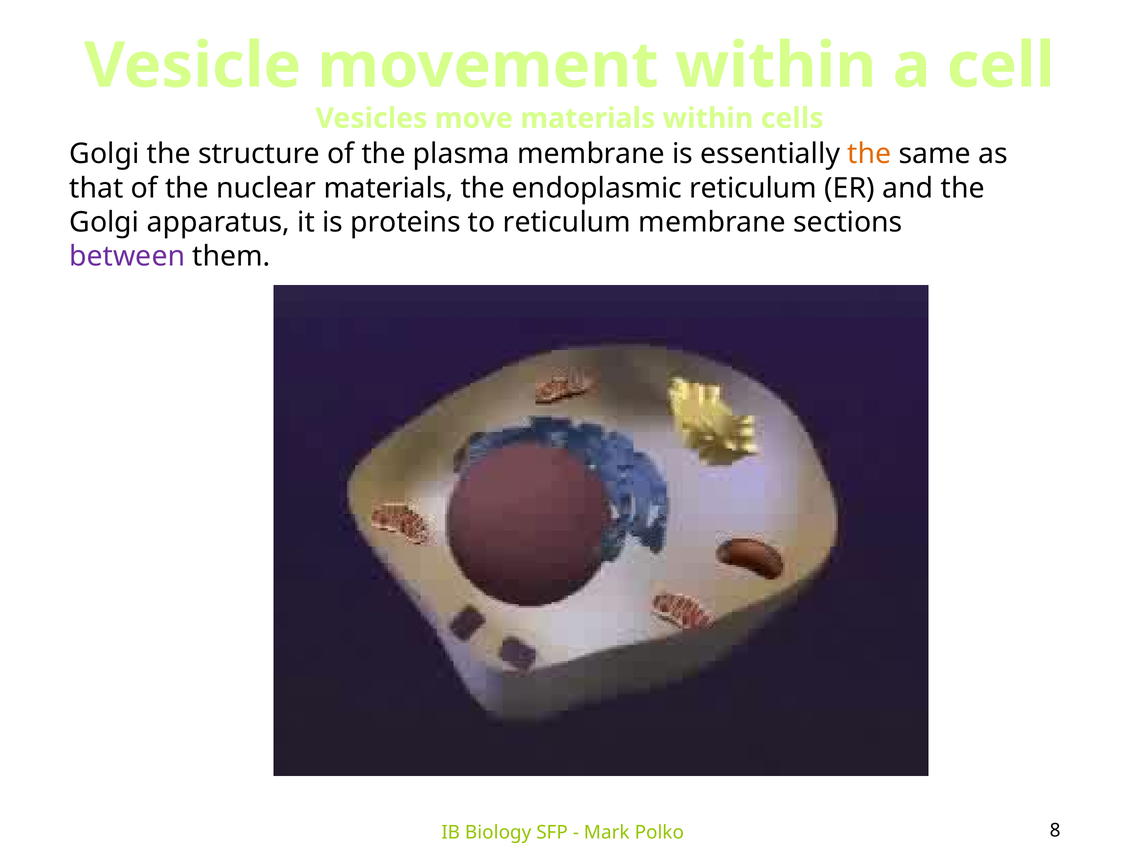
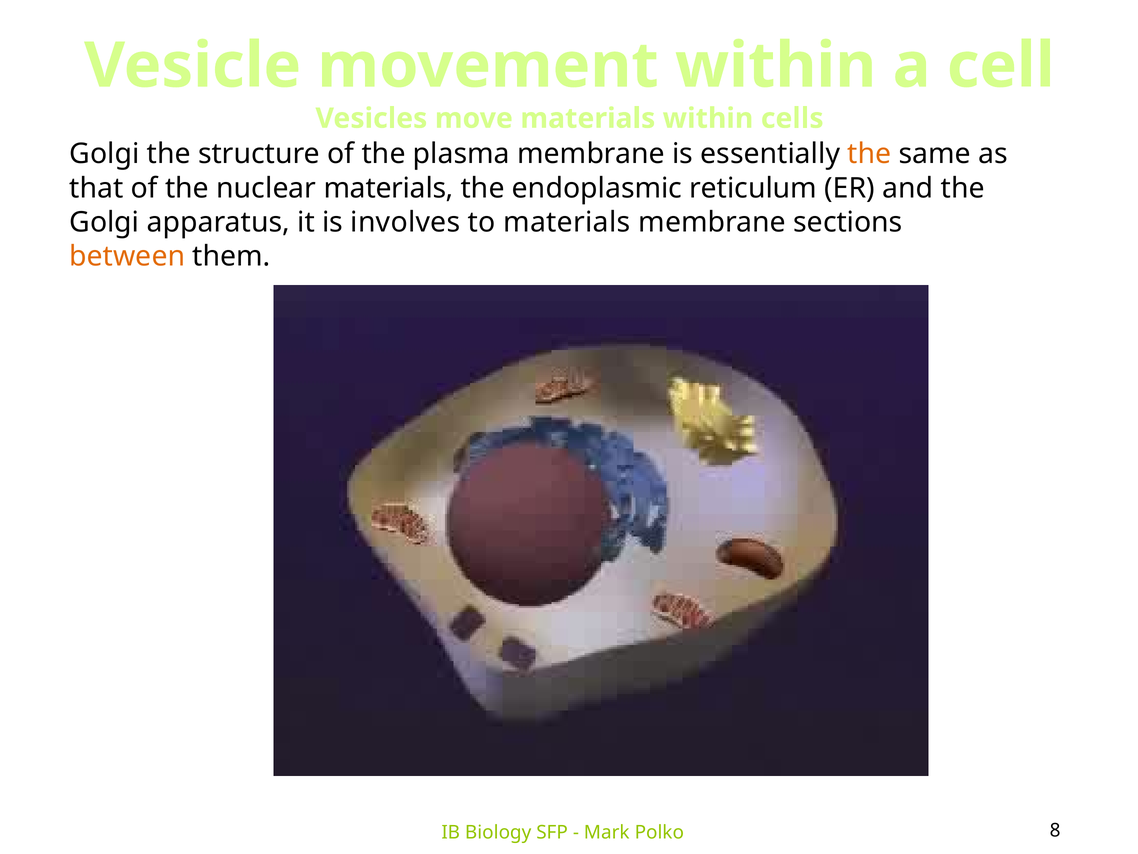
proteins: proteins -> involves
to reticulum: reticulum -> materials
between colour: purple -> orange
